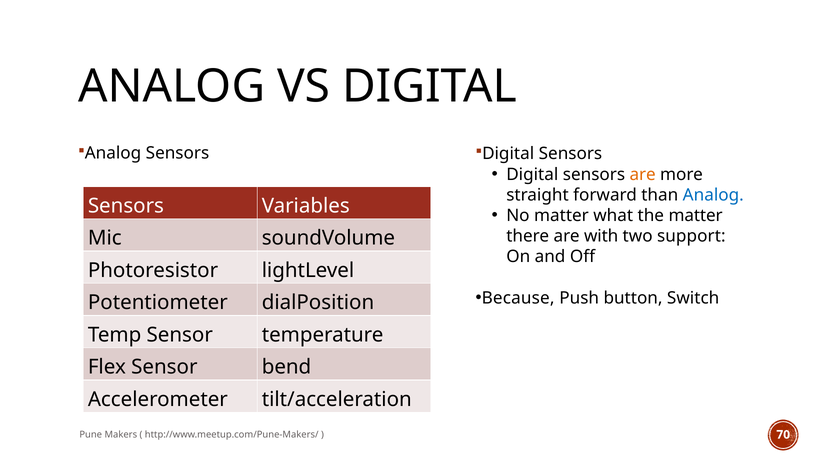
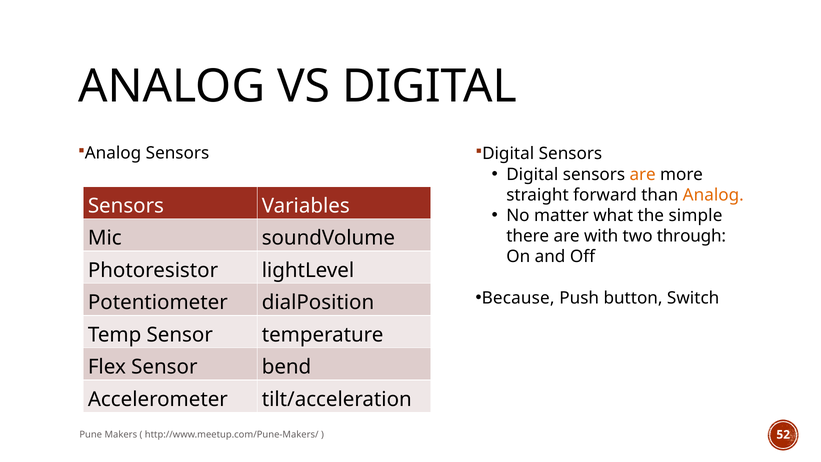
Analog at (713, 195) colour: blue -> orange
the matter: matter -> simple
support: support -> through
70: 70 -> 52
